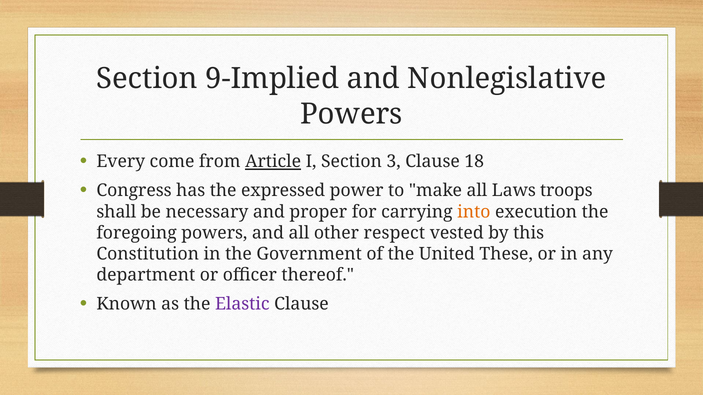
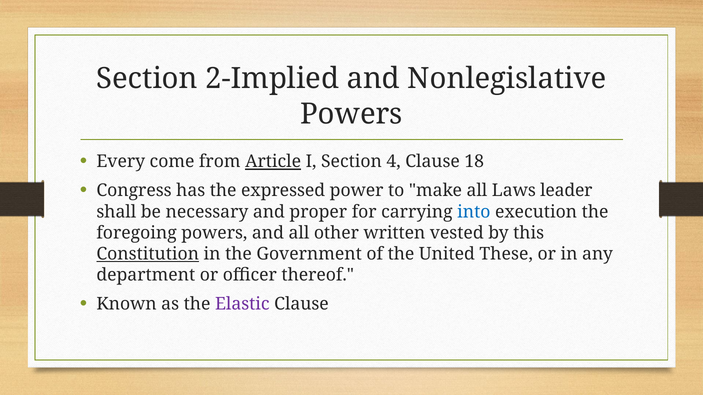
9-Implied: 9-Implied -> 2-Implied
3: 3 -> 4
troops: troops -> leader
into colour: orange -> blue
respect: respect -> written
Constitution underline: none -> present
